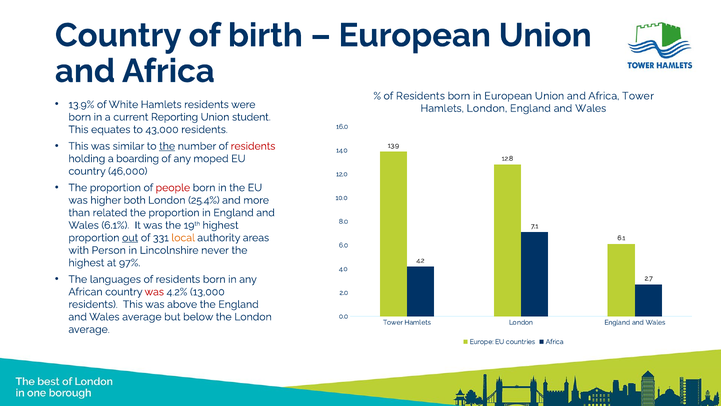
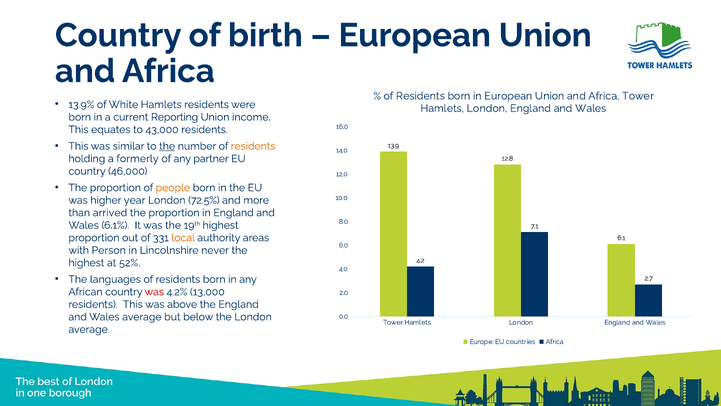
student: student -> income
residents at (253, 146) colour: red -> orange
boarding: boarding -> formerly
moped: moped -> partner
people colour: red -> orange
both: both -> year
25.4%: 25.4% -> 72.5%
related: related -> arrived
out underline: present -> none
97%: 97% -> 52%
